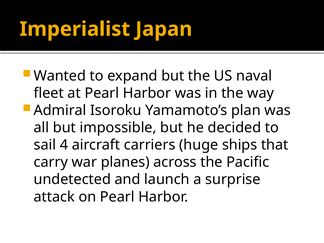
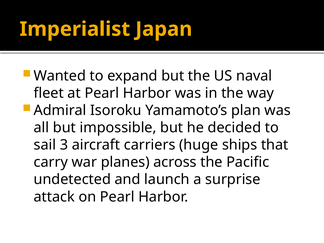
4: 4 -> 3
